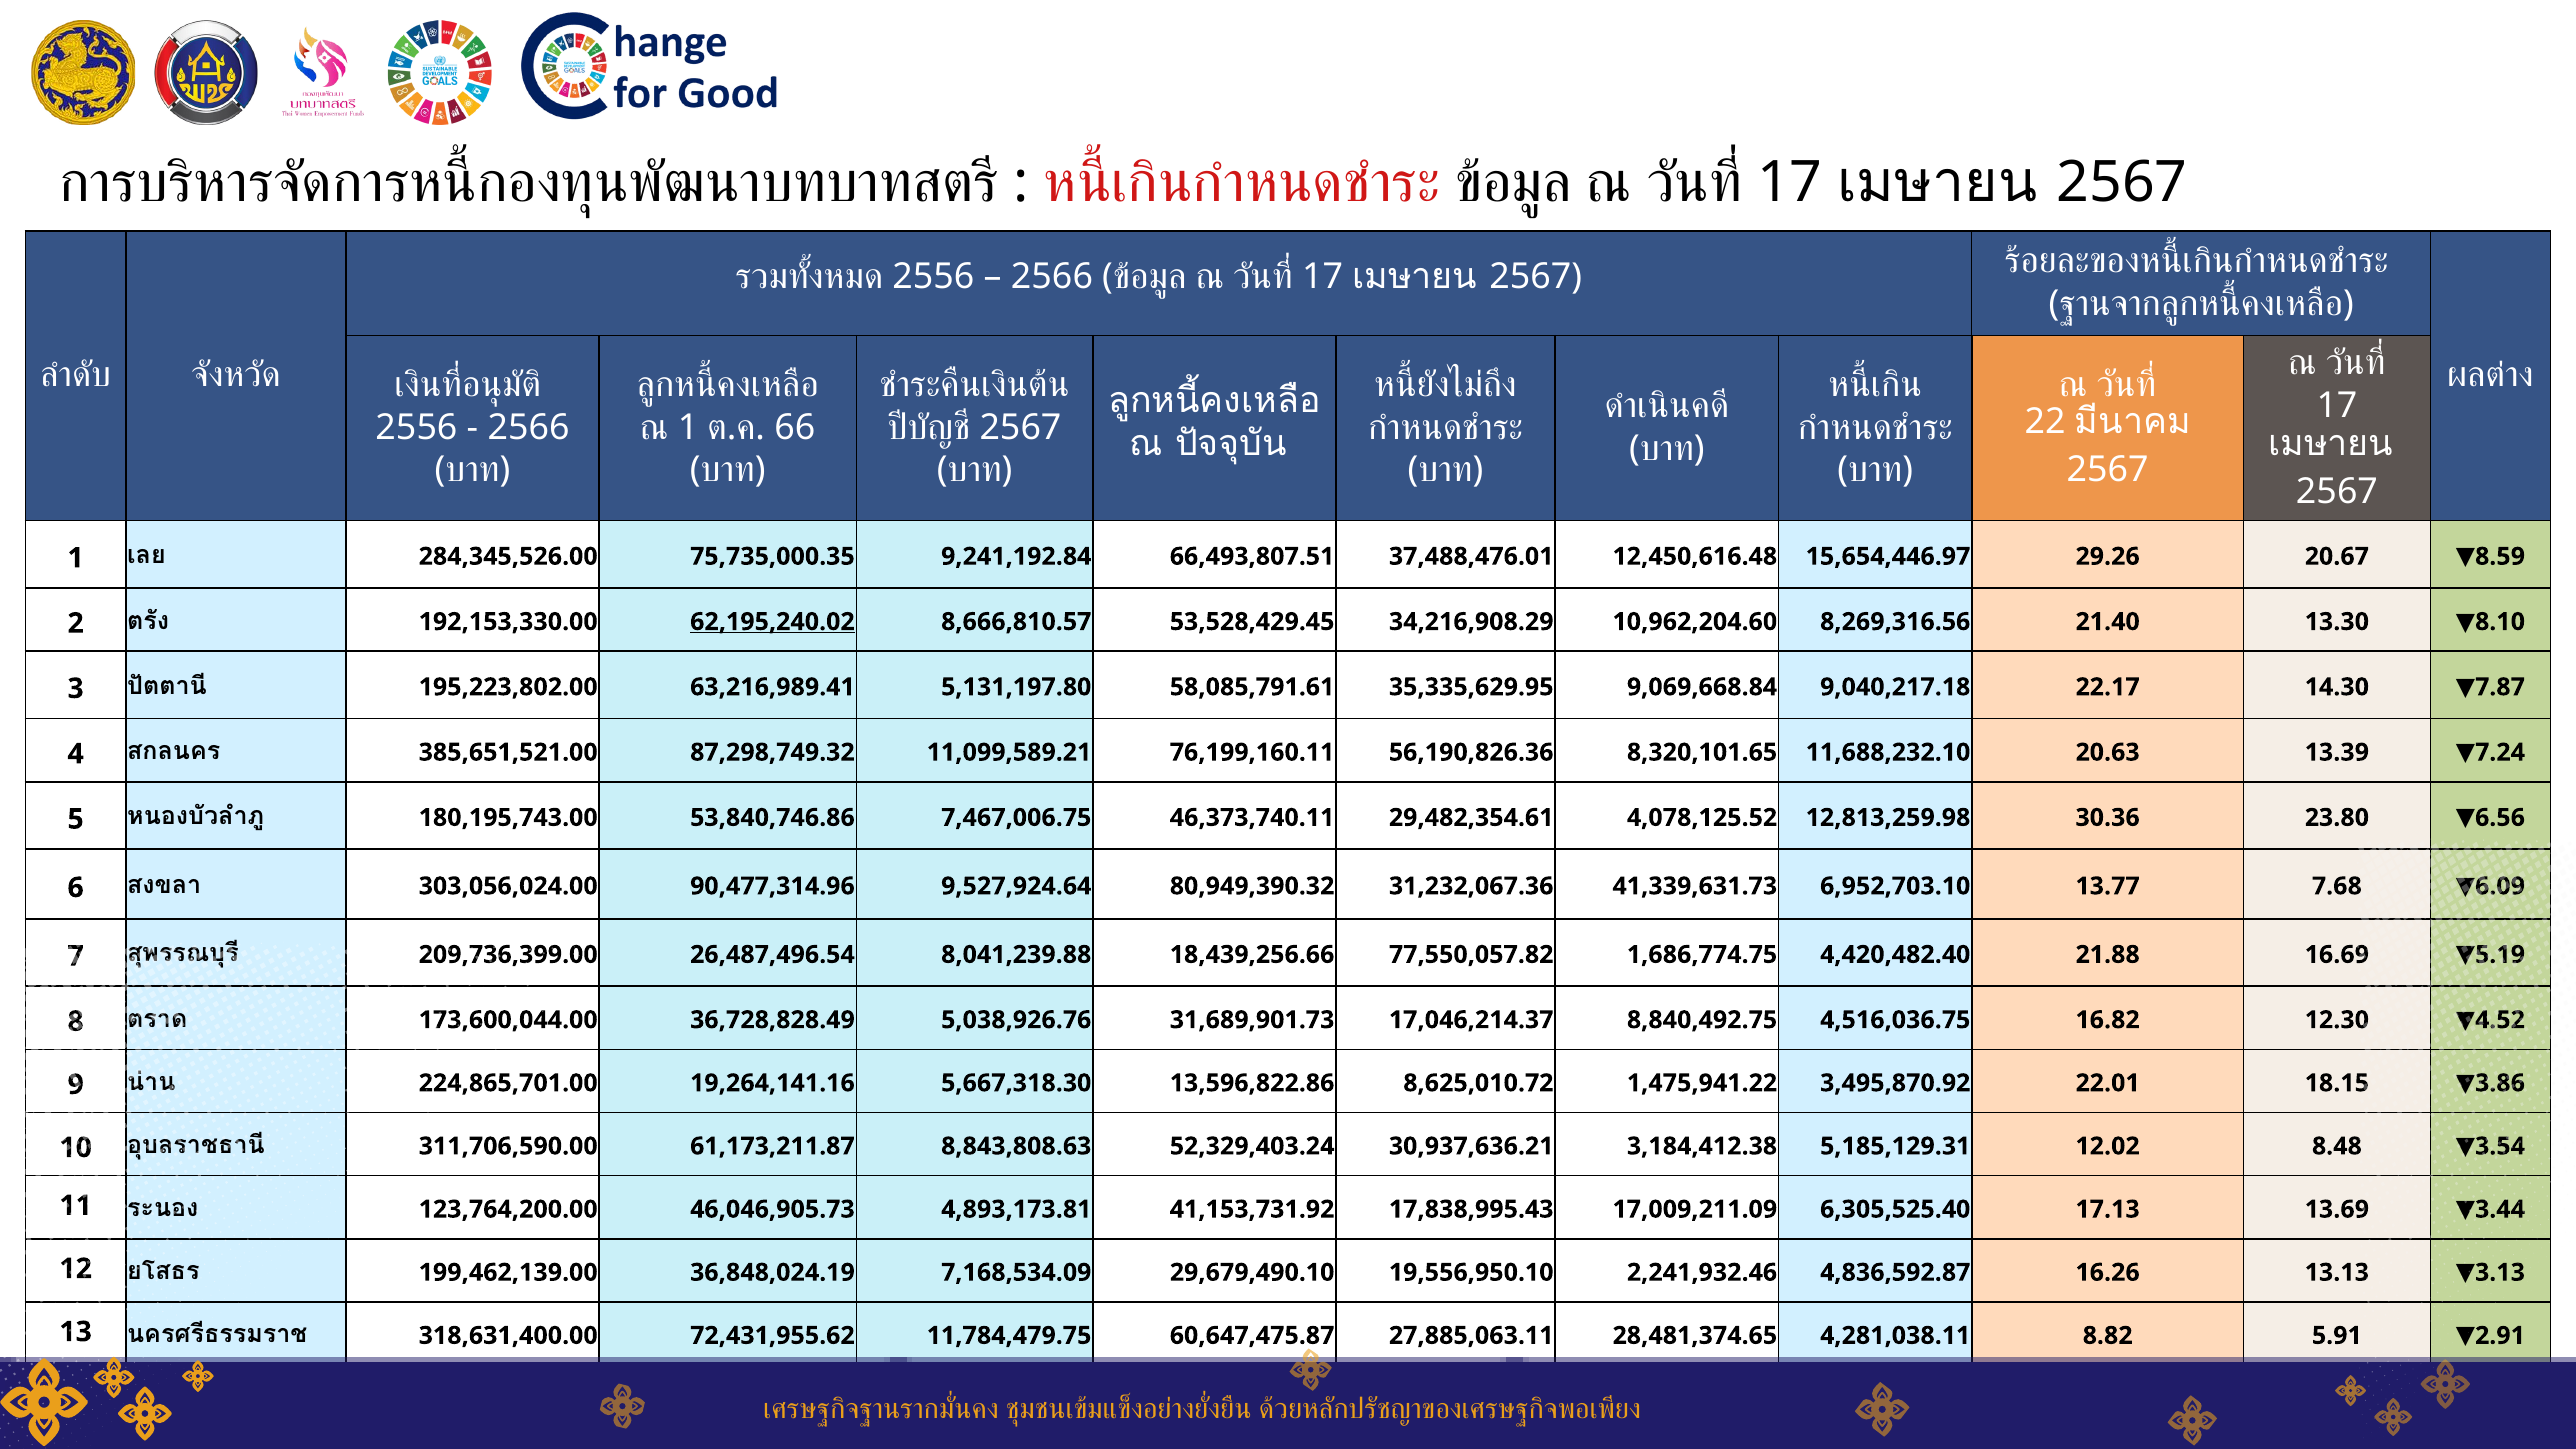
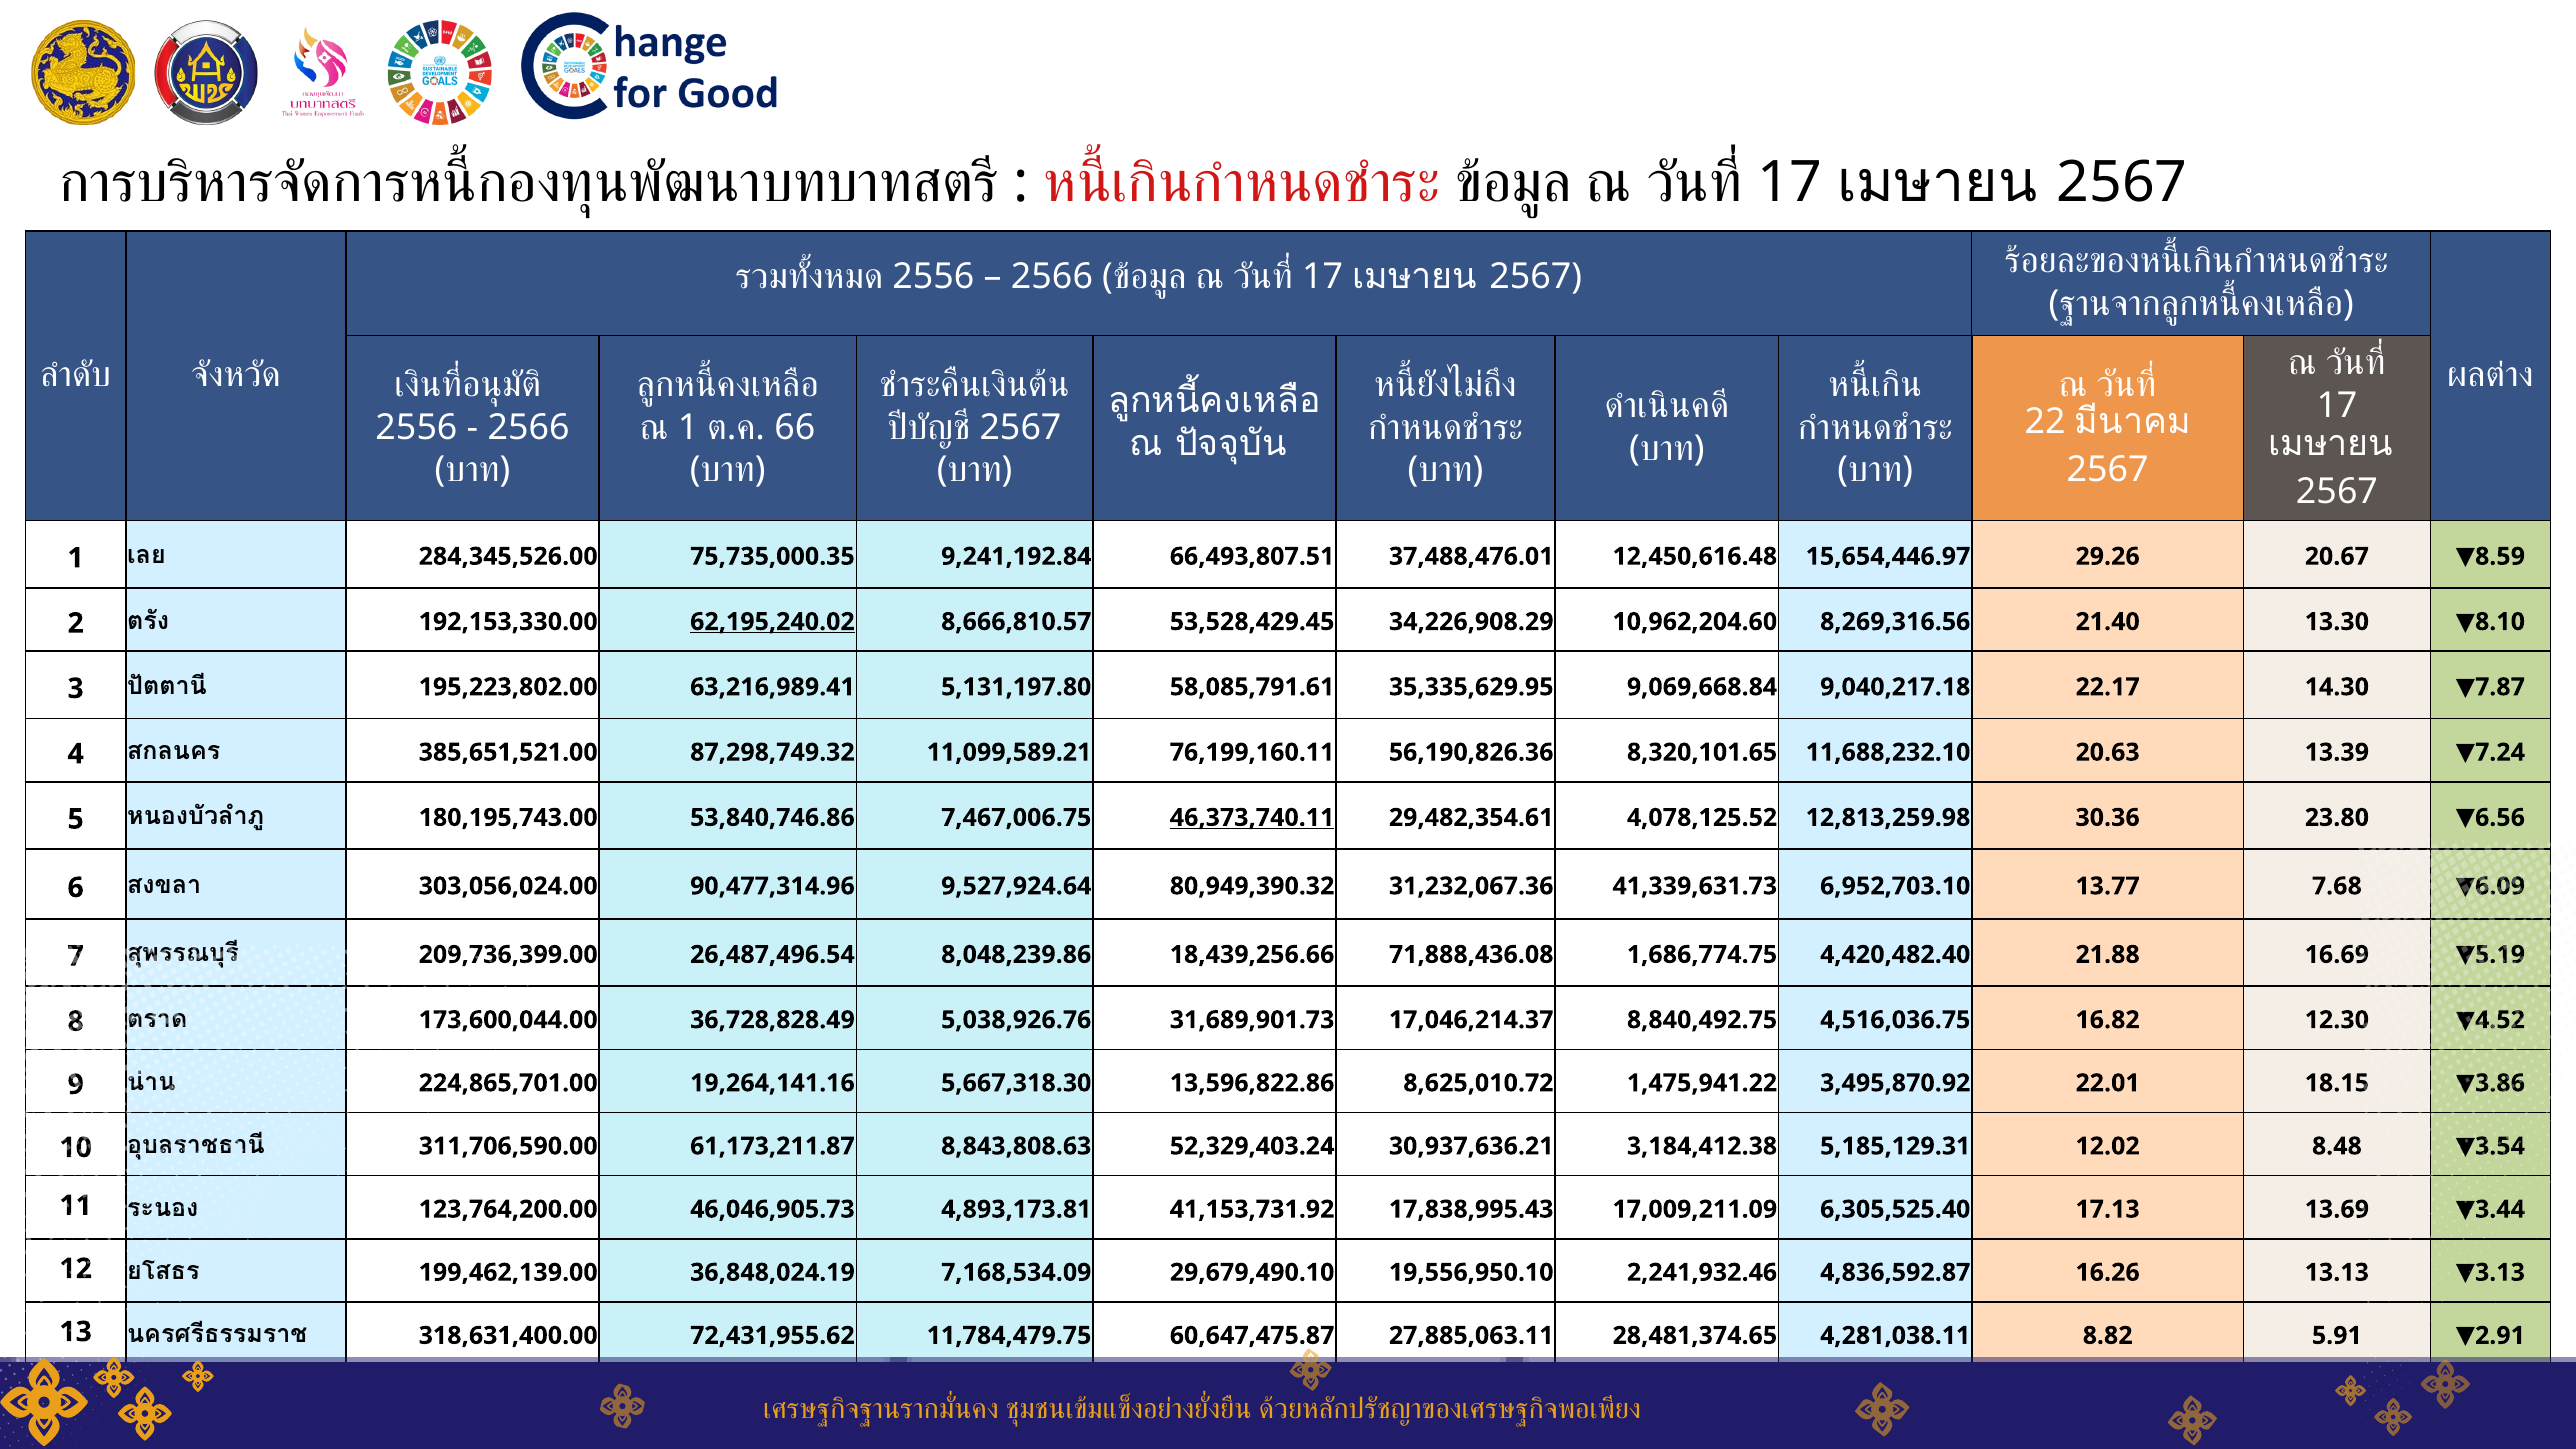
34,216,908.29: 34,216,908.29 -> 34,226,908.29
46,373,740.11 underline: none -> present
8,041,239.88: 8,041,239.88 -> 8,048,239.86
77,550,057.82: 77,550,057.82 -> 71,888,436.08
